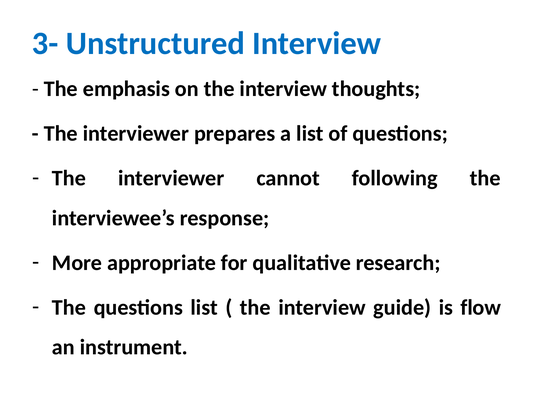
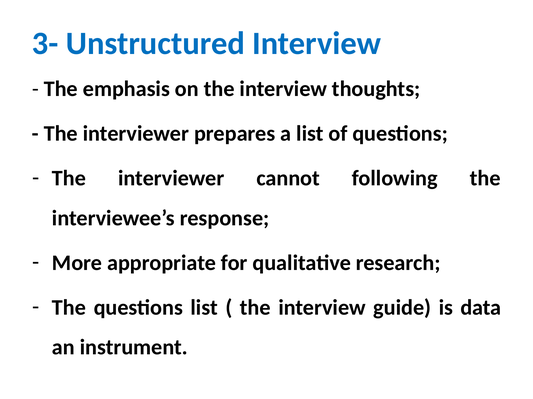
flow: flow -> data
